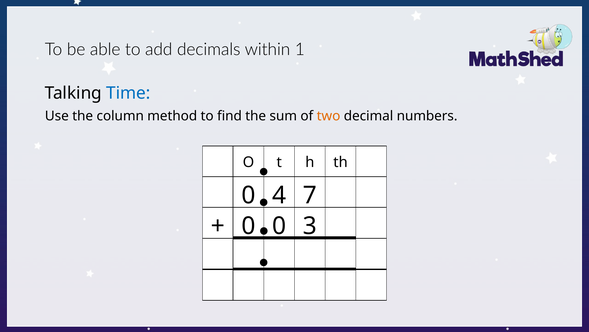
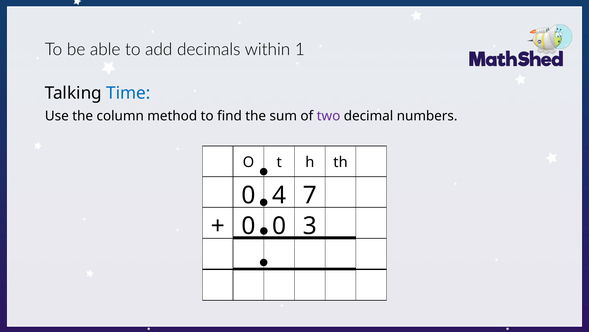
two colour: orange -> purple
